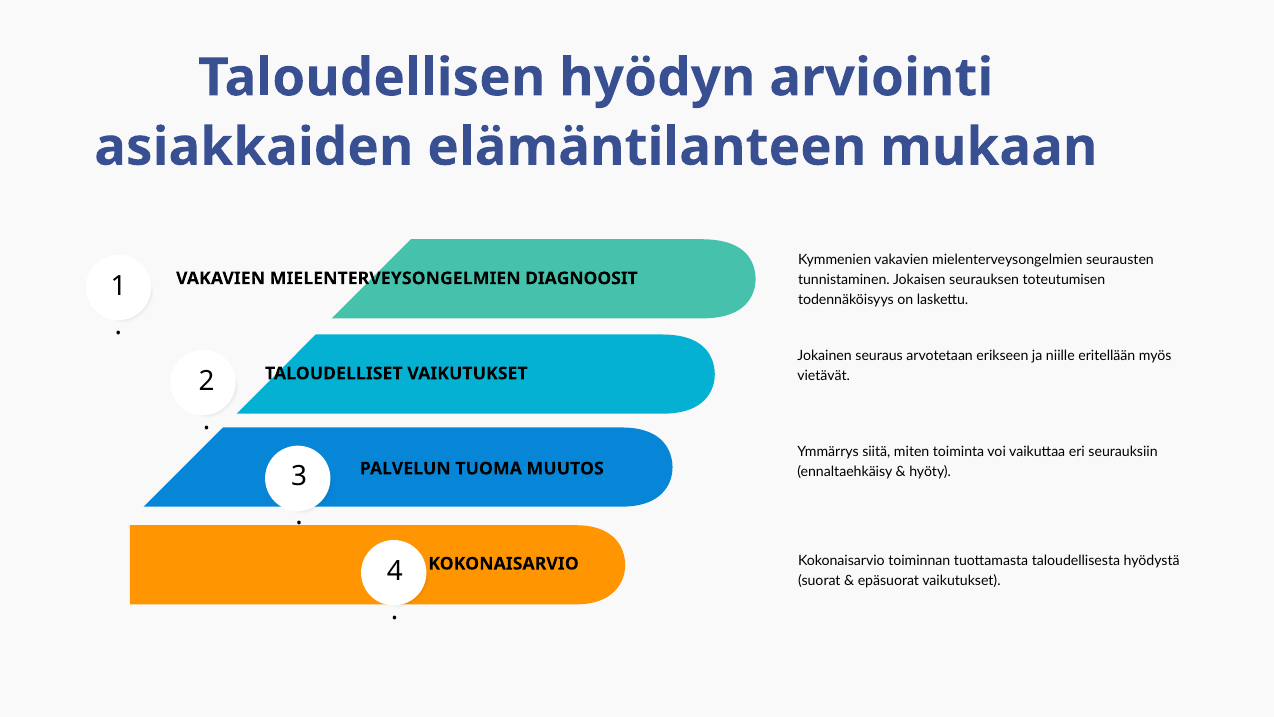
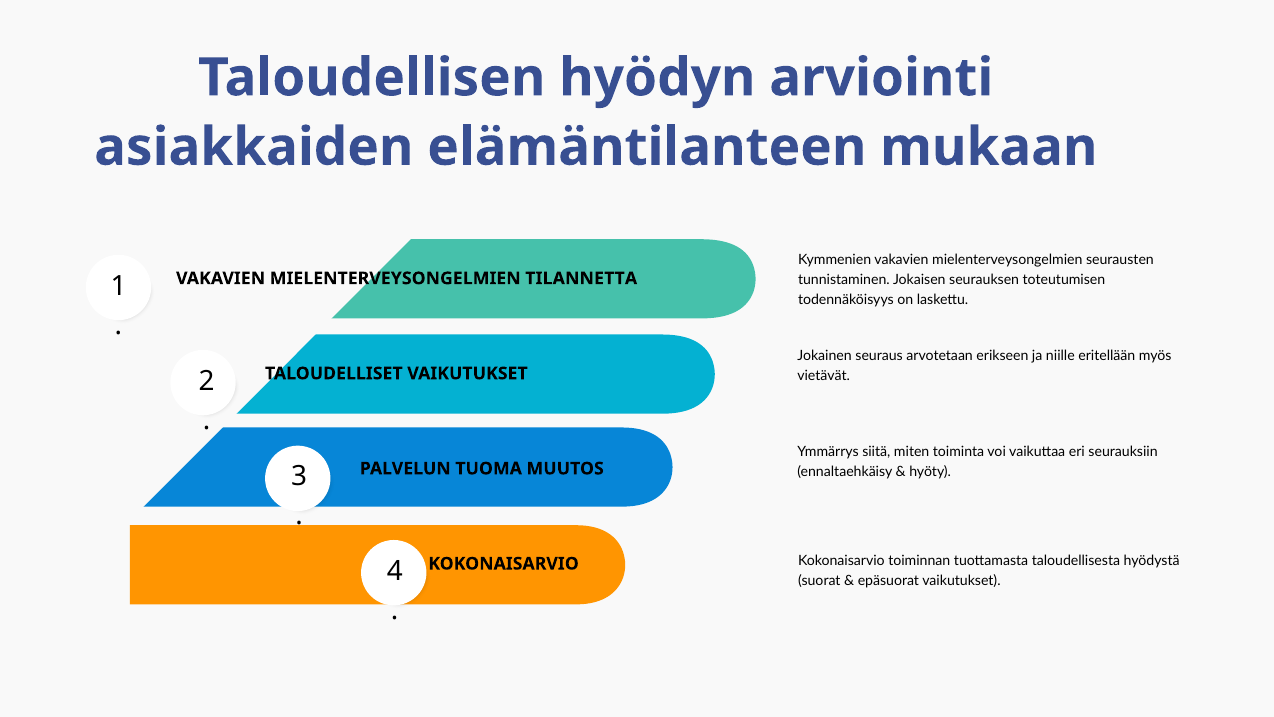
DIAGNOOSIT: DIAGNOOSIT -> TILANNETTA
